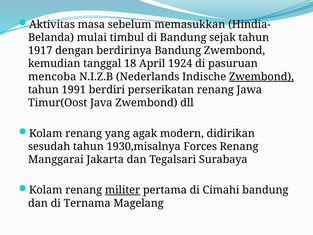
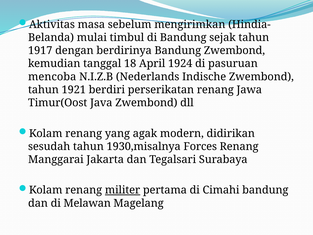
memasukkan: memasukkan -> mengirimkan
Zwembond at (261, 77) underline: present -> none
1991: 1991 -> 1921
Ternama: Ternama -> Melawan
